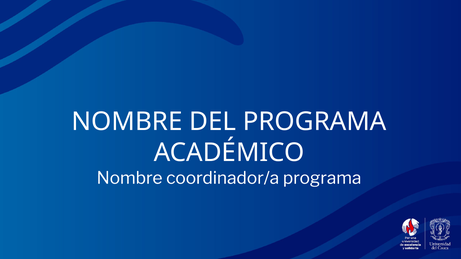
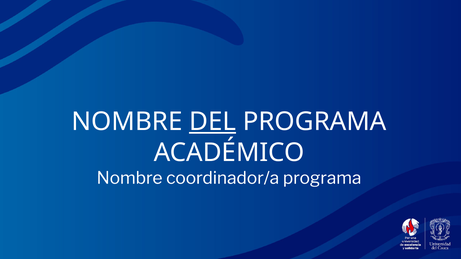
DEL underline: none -> present
